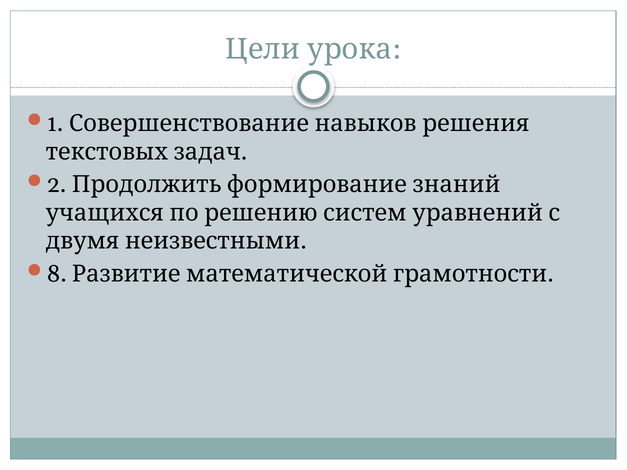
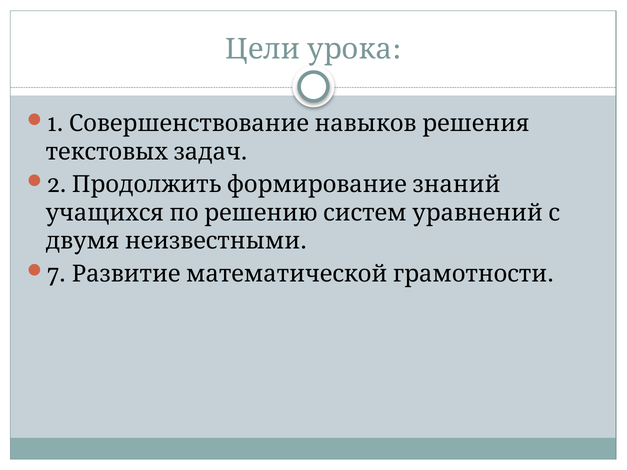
8: 8 -> 7
